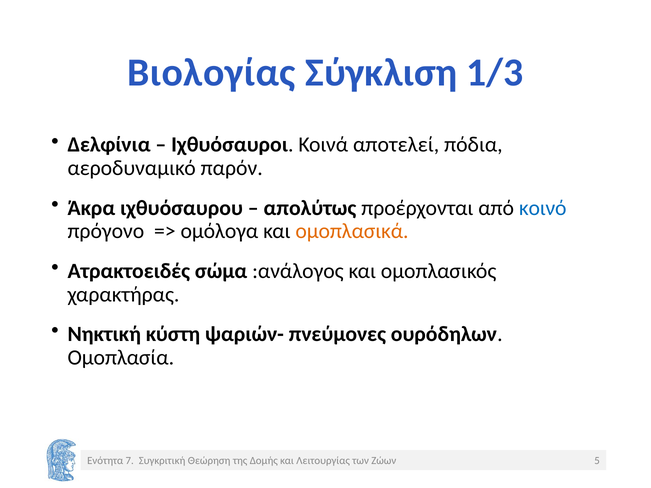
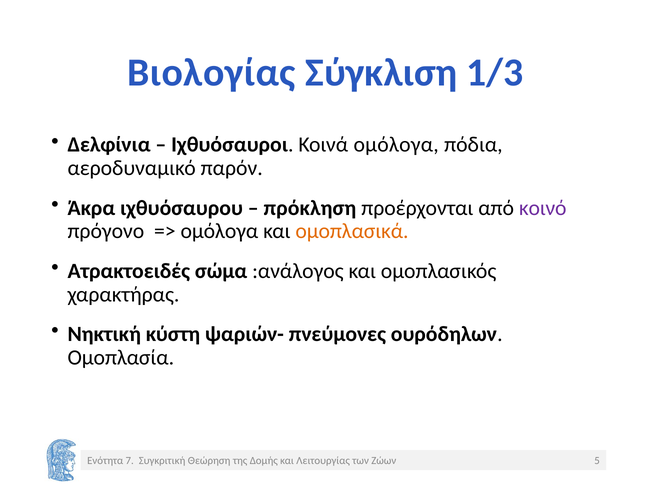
Κοινά αποτελεί: αποτελεί -> ομόλογα
απολύτως: απολύτως -> πρόκληση
κοινό colour: blue -> purple
